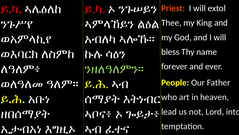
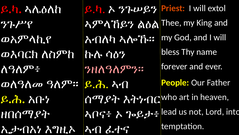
ንዘለዓለምን። colour: light green -> pink
